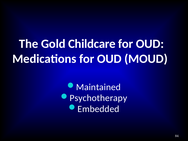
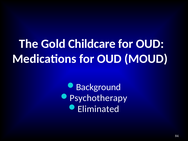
Maintained: Maintained -> Background
Embedded: Embedded -> Eliminated
